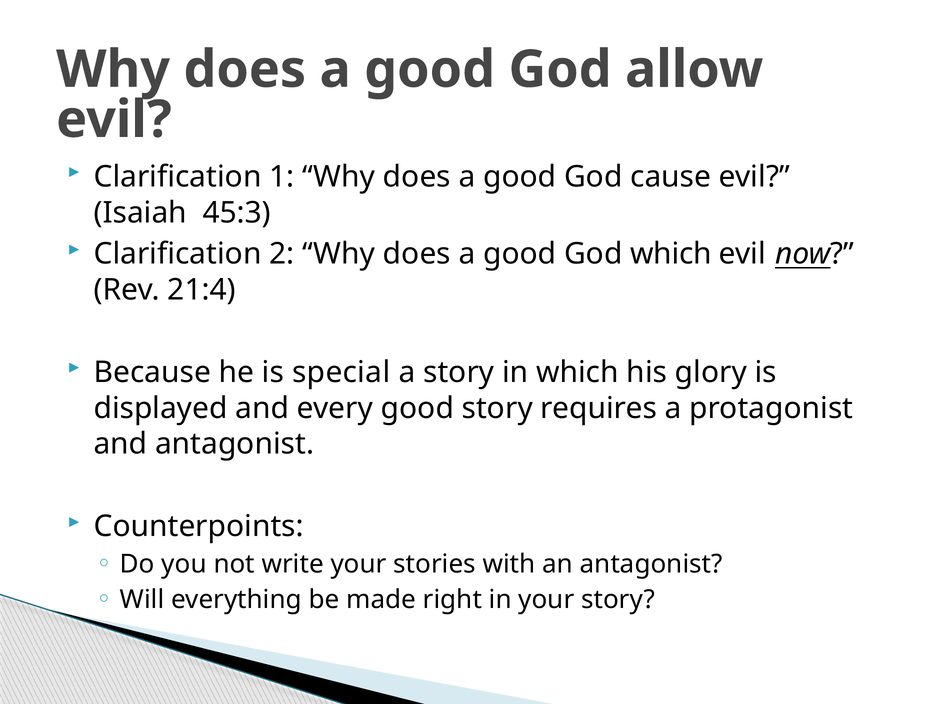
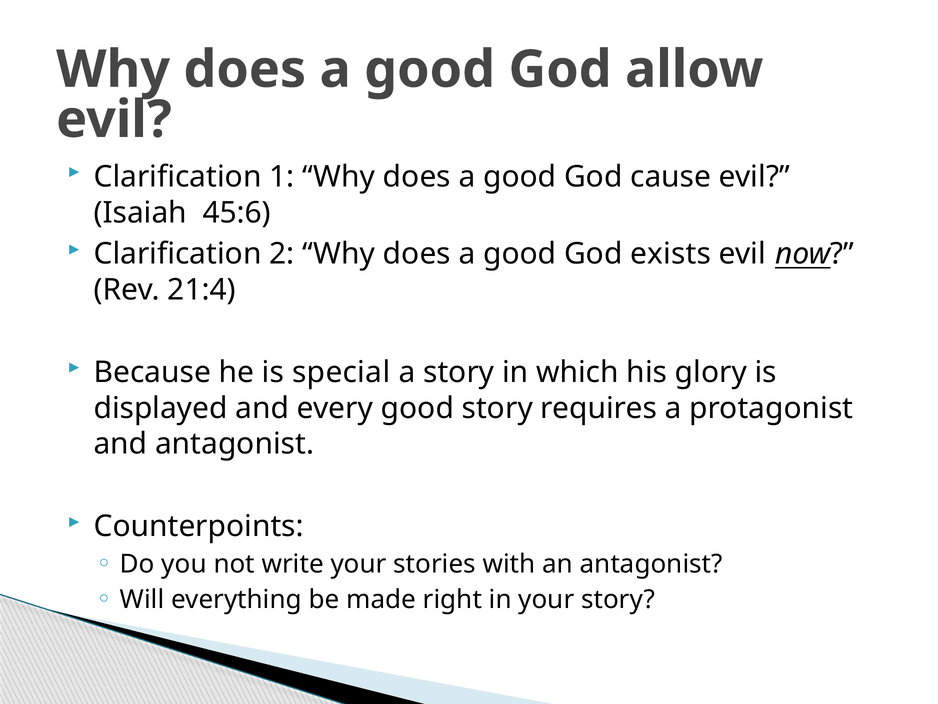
45:3: 45:3 -> 45:6
God which: which -> exists
